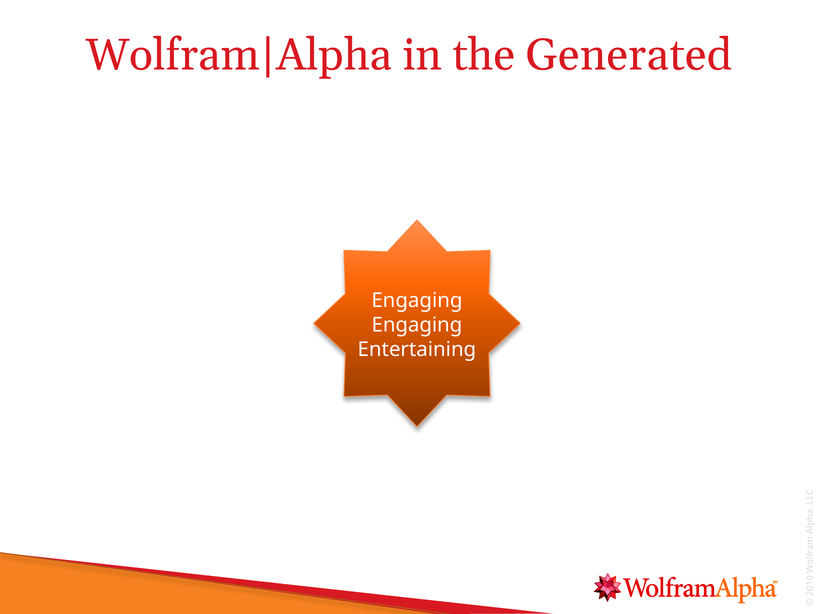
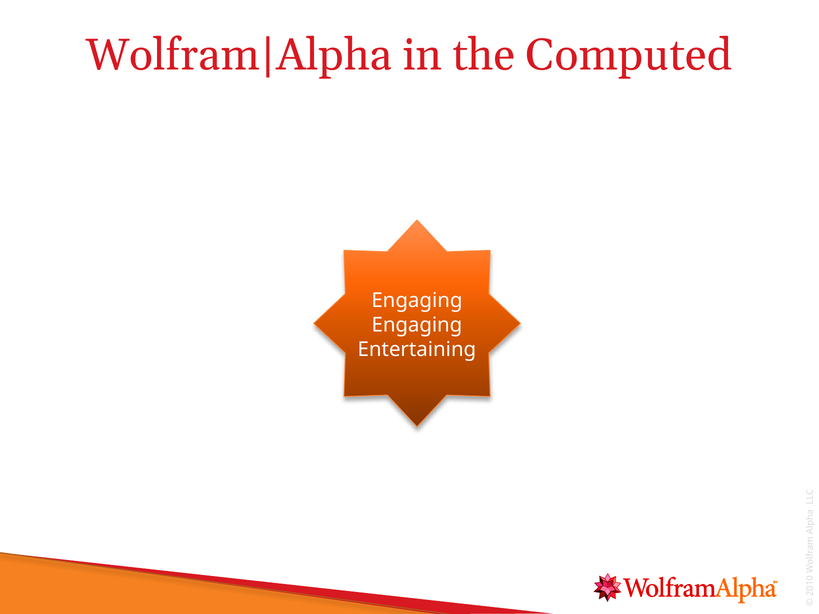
Generated: Generated -> Computed
